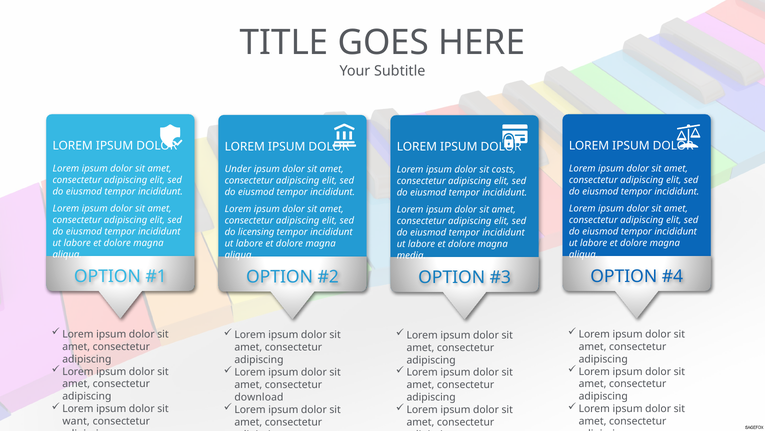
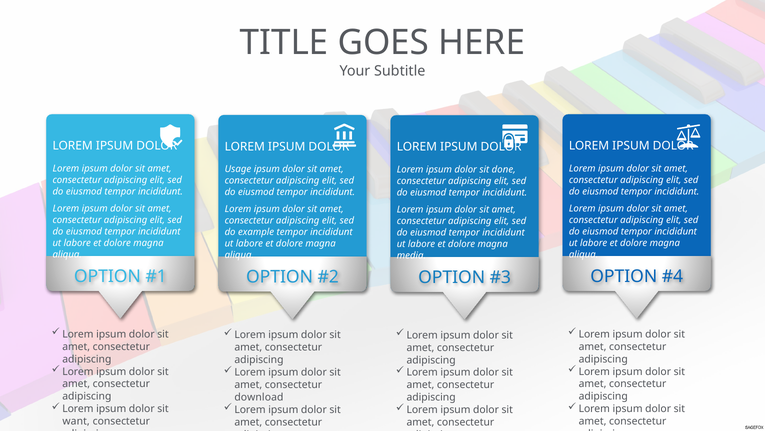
Under: Under -> Usage
costs: costs -> done
licensing: licensing -> example
